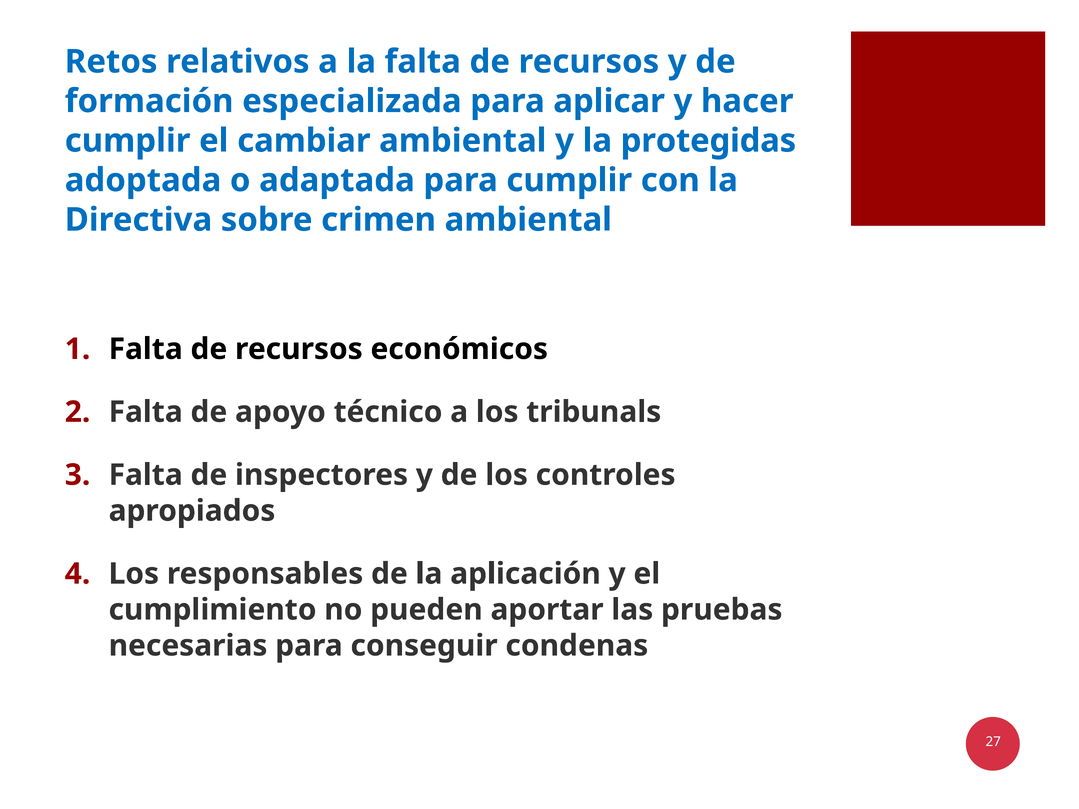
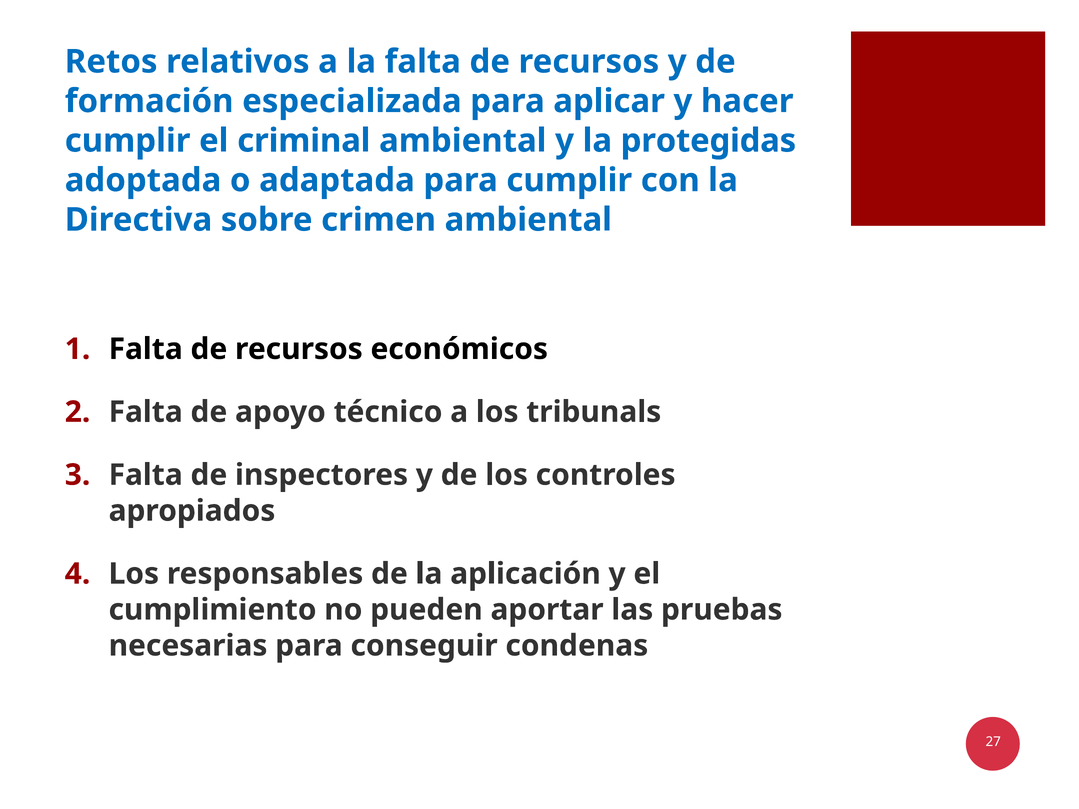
cambiar: cambiar -> criminal
